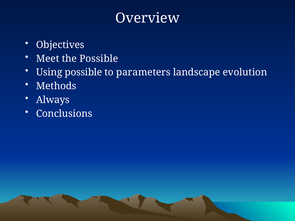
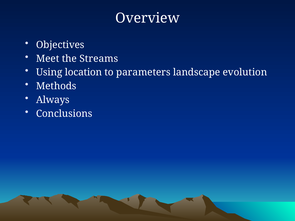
the Possible: Possible -> Streams
Using possible: possible -> location
